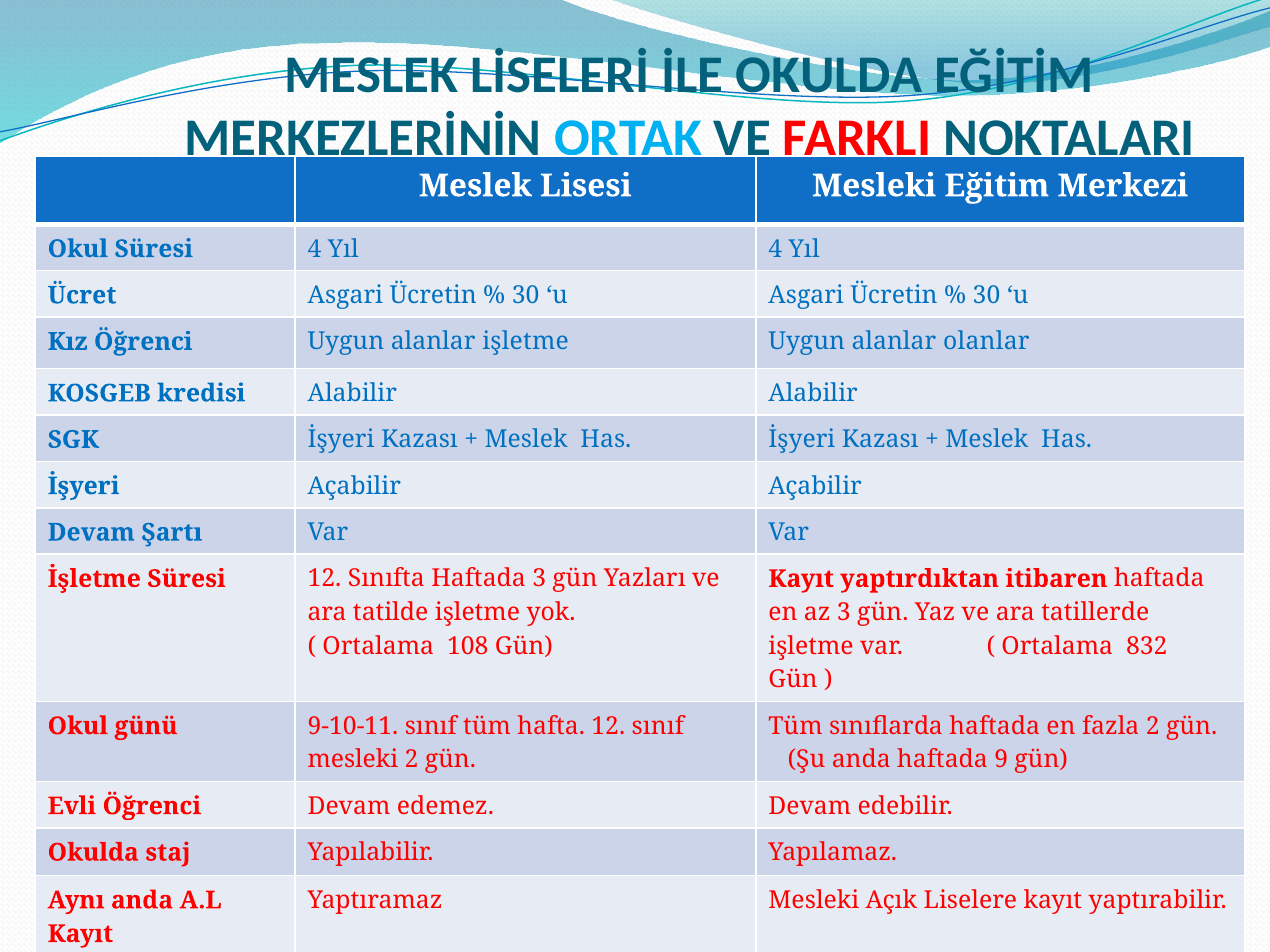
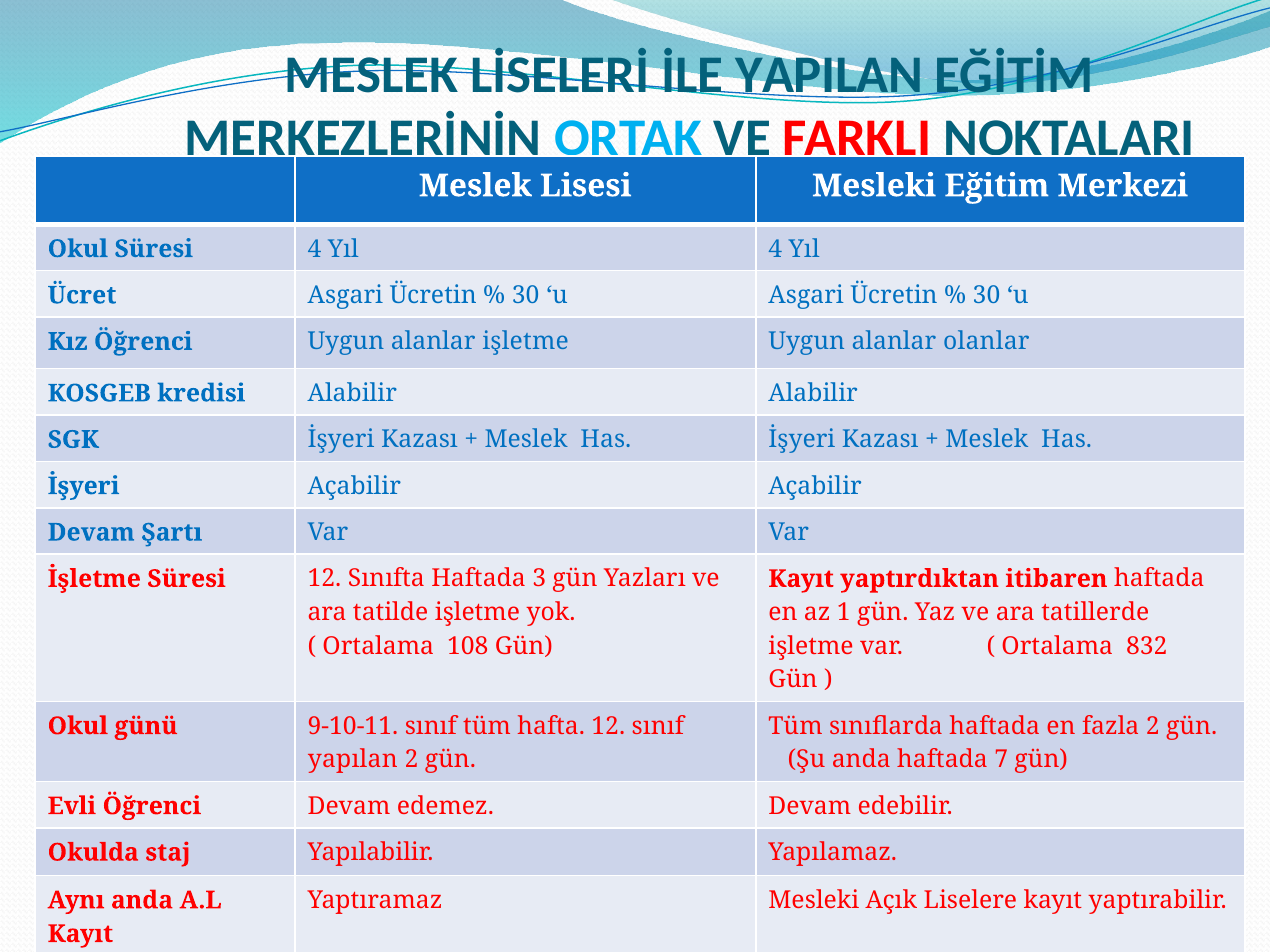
İLE OKULDA: OKULDA -> YAPILAN
az 3: 3 -> 1
mesleki at (353, 760): mesleki -> yapılan
9: 9 -> 7
